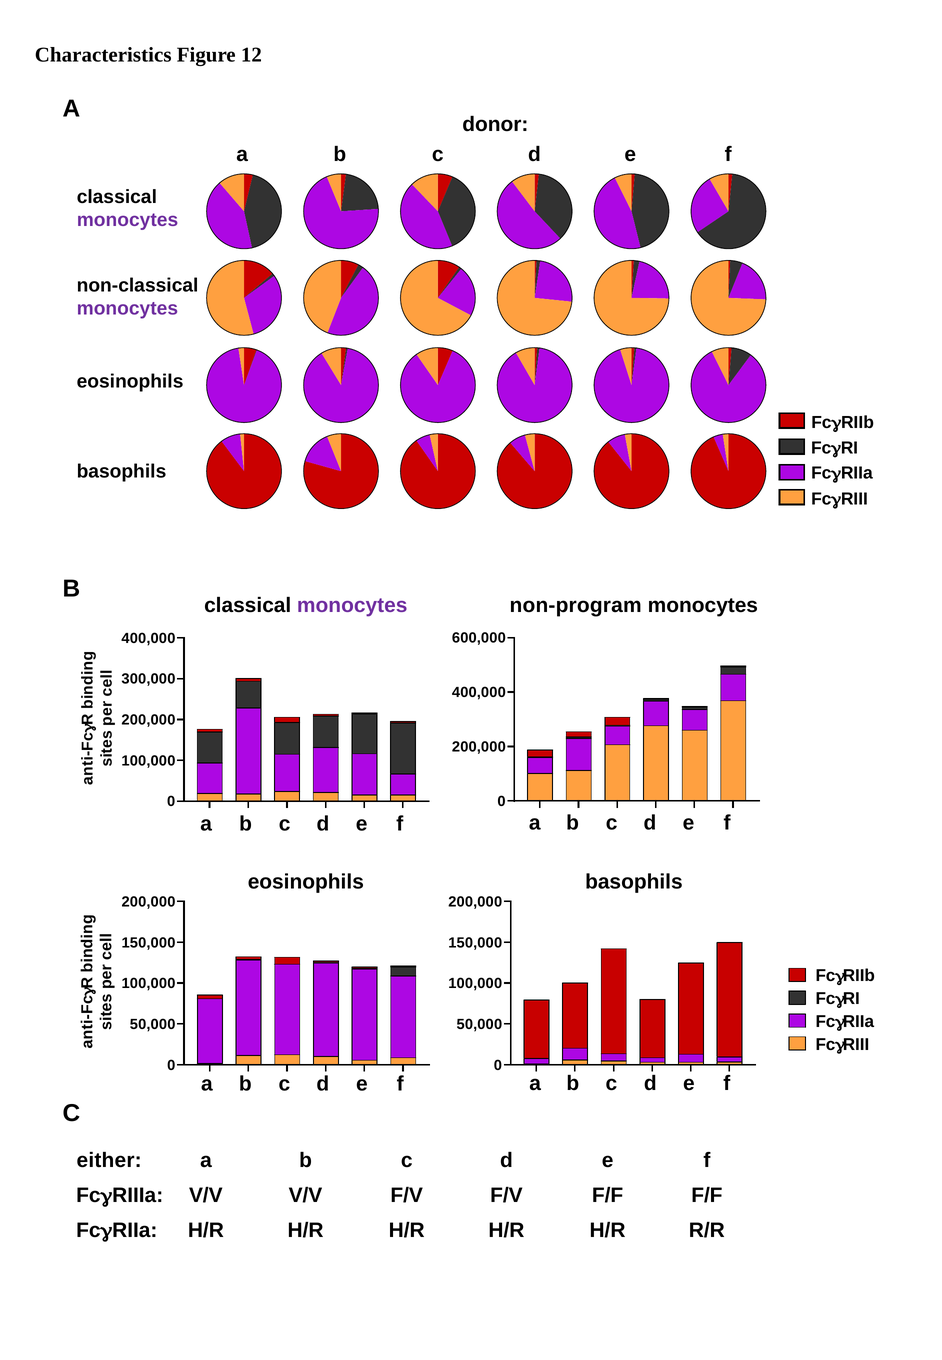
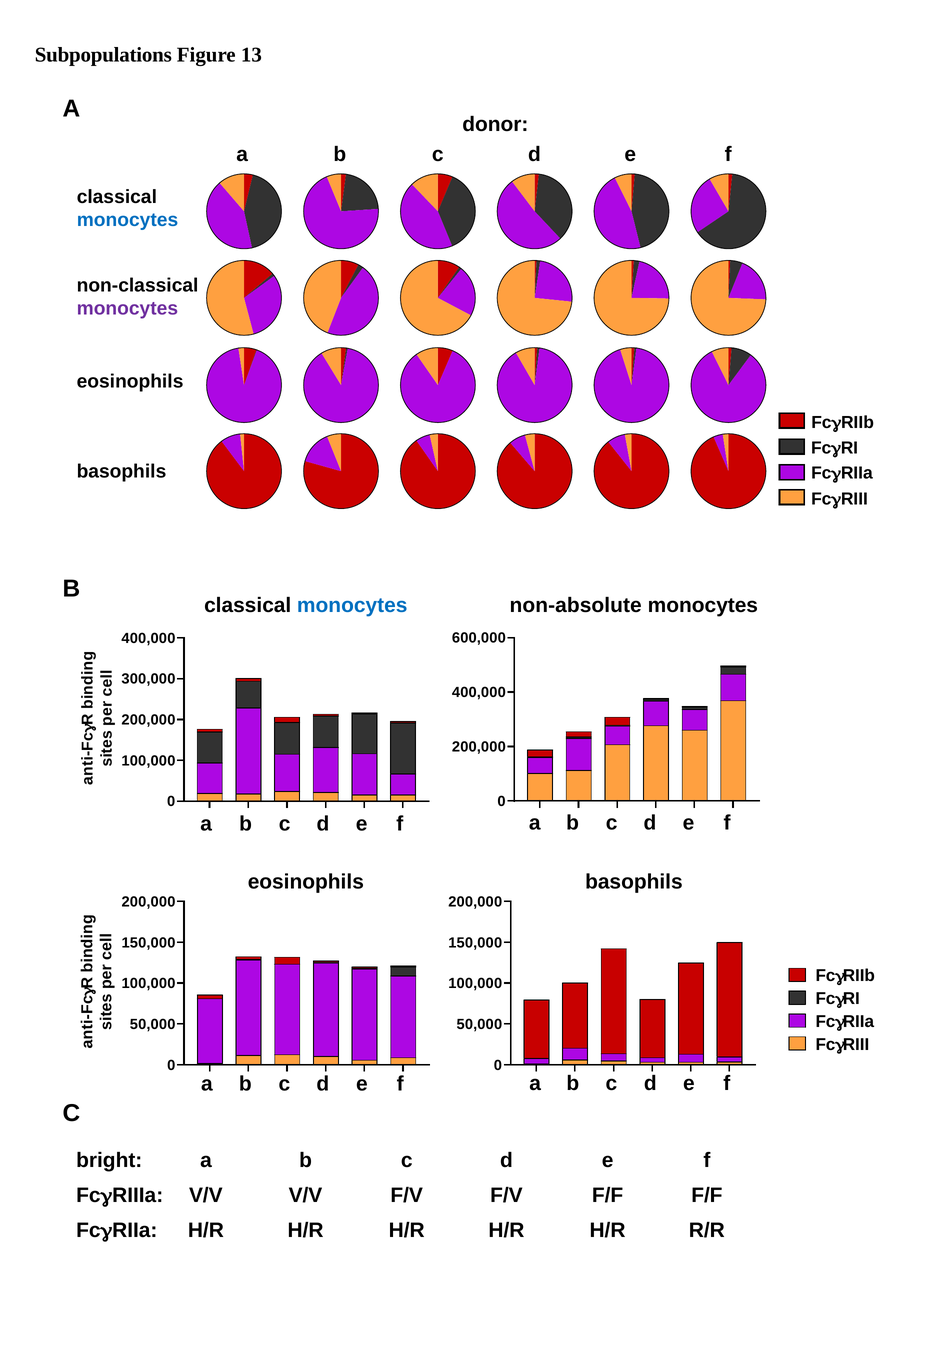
Characteristics: Characteristics -> Subpopulations
12: 12 -> 13
monocytes at (127, 220) colour: purple -> blue
monocytes at (352, 606) colour: purple -> blue
non-program: non-program -> non-absolute
either: either -> bright
